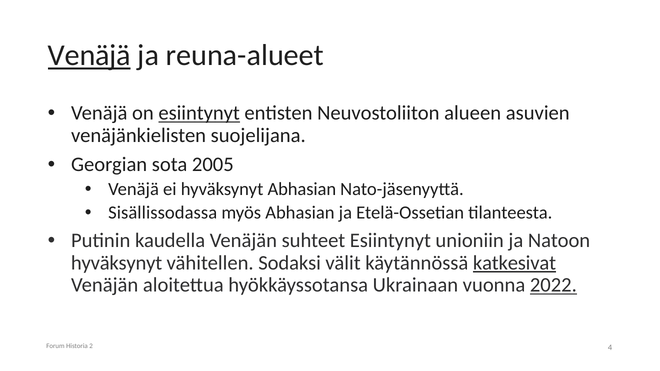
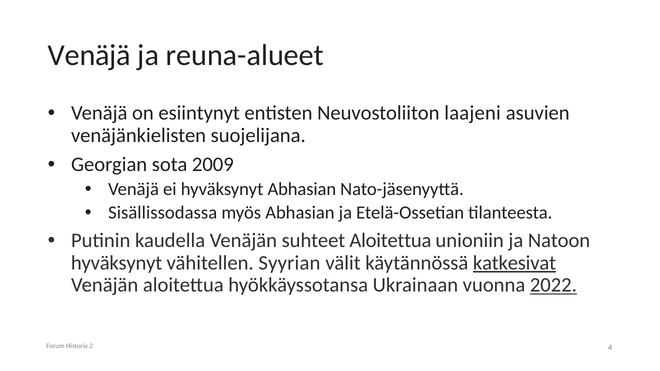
Venäjä at (89, 55) underline: present -> none
esiintynyt at (199, 113) underline: present -> none
alueen: alueen -> laajeni
2005: 2005 -> 2009
suhteet Esiintynyt: Esiintynyt -> Aloitettua
Sodaksi: Sodaksi -> Syyrian
